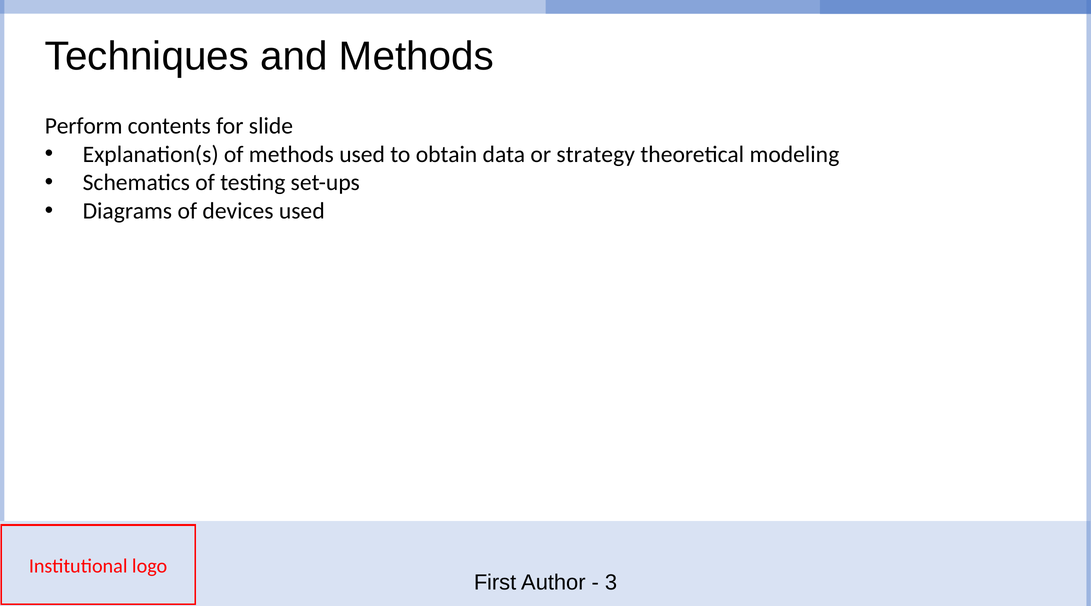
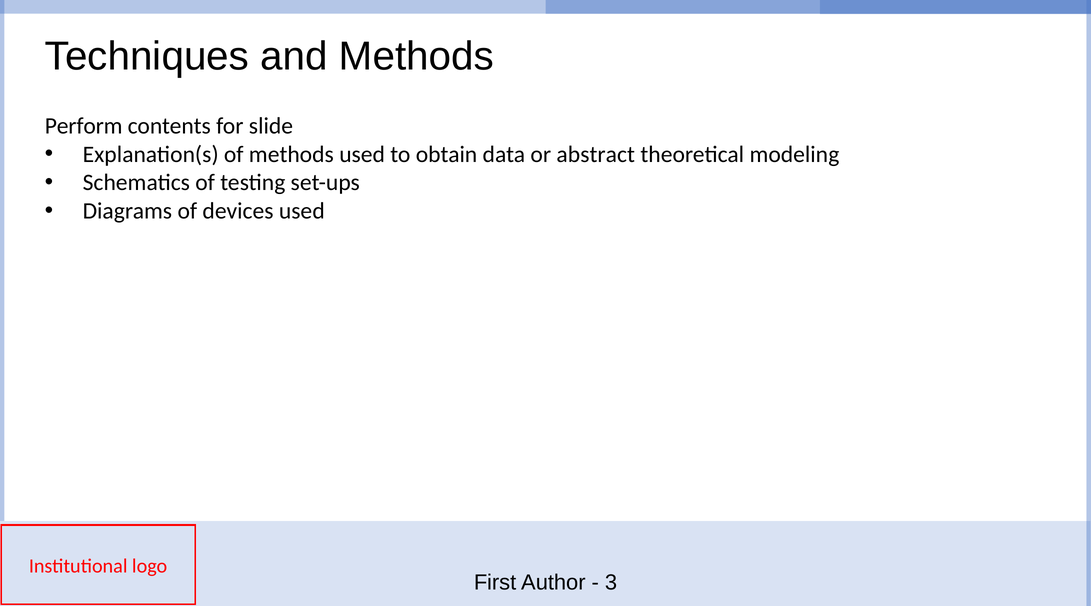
strategy: strategy -> abstract
